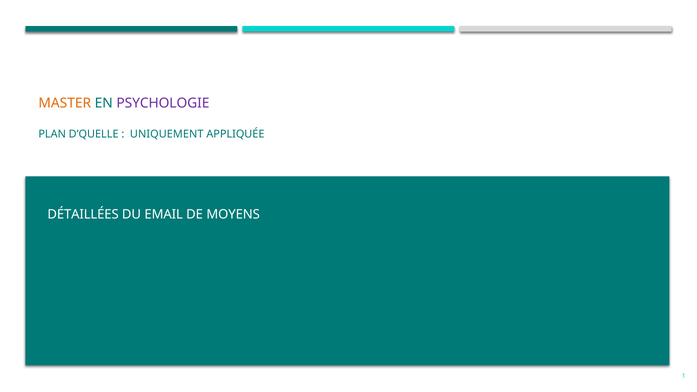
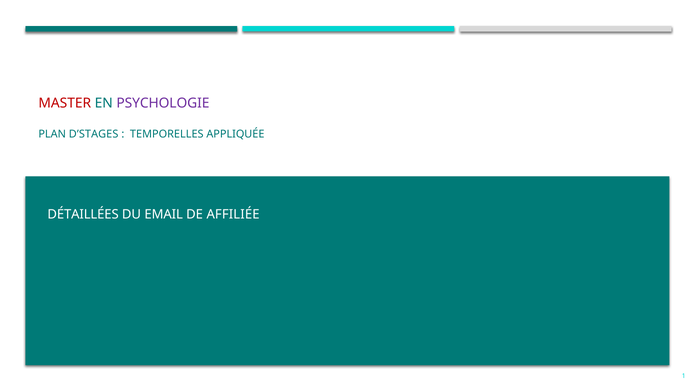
MASTER colour: orange -> red
D’QUELLE: D’QUELLE -> D’STAGES
UNIQUEMENT: UNIQUEMENT -> TEMPORELLES
MOYENS: MOYENS -> AFFILIÉE
